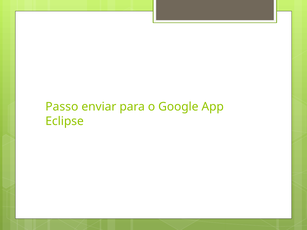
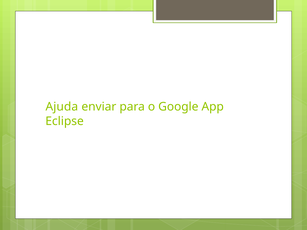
Passo: Passo -> Ajuda
